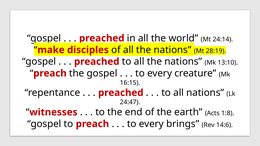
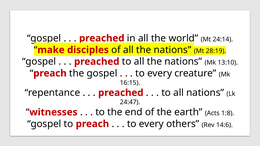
brings: brings -> others
